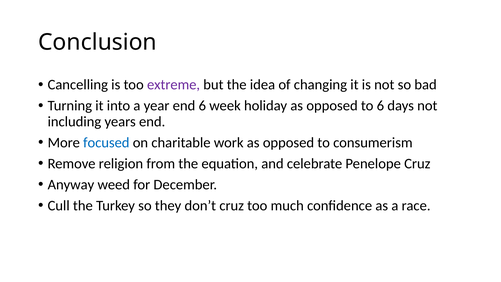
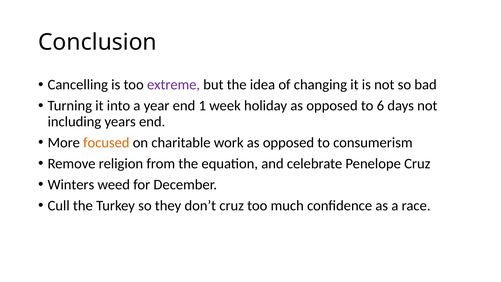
end 6: 6 -> 1
focused colour: blue -> orange
Anyway: Anyway -> Winters
